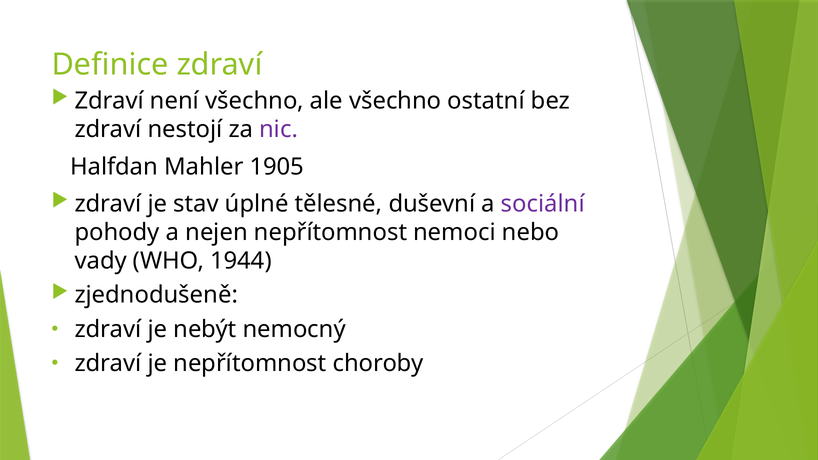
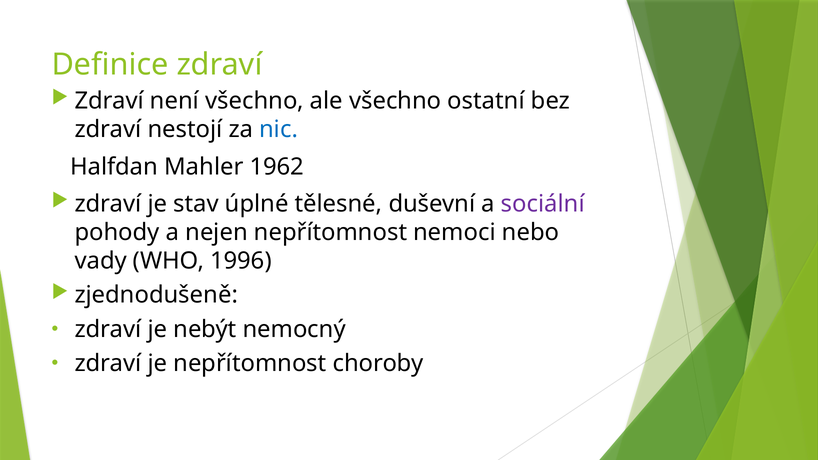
nic colour: purple -> blue
1905: 1905 -> 1962
1944: 1944 -> 1996
